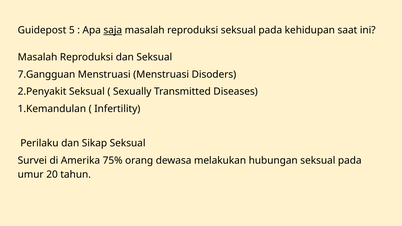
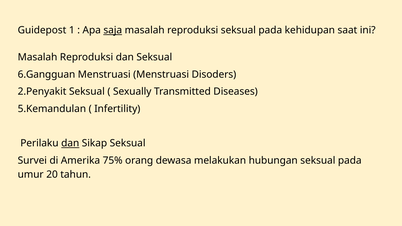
5: 5 -> 1
7.Gangguan: 7.Gangguan -> 6.Gangguan
1.Kemandulan: 1.Kemandulan -> 5.Kemandulan
dan at (70, 143) underline: none -> present
